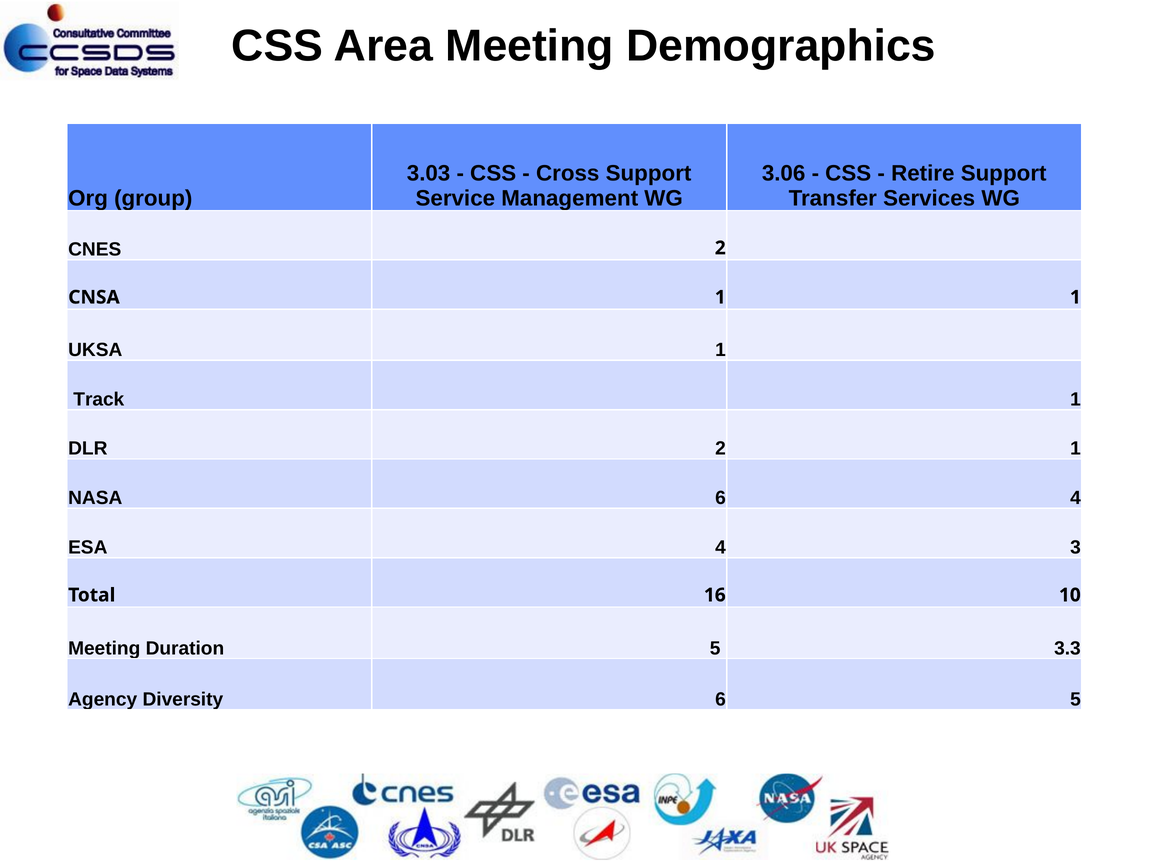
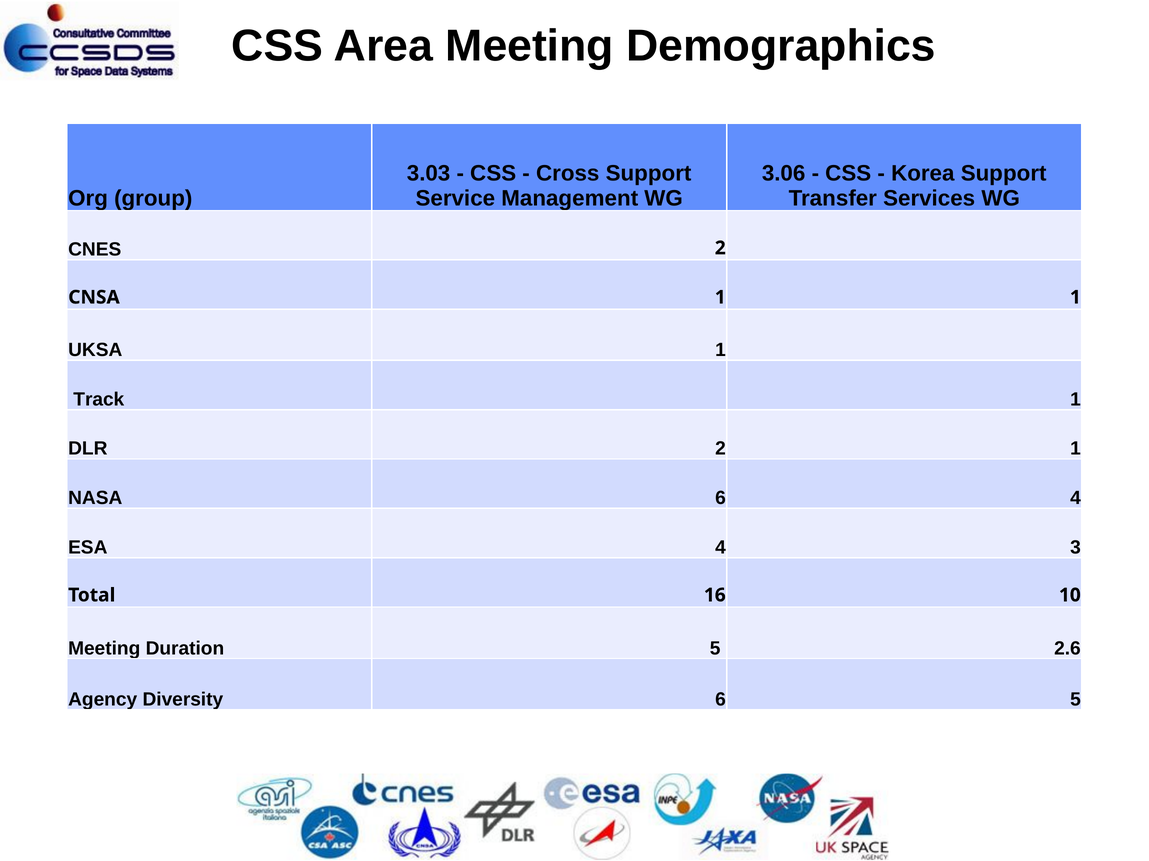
Retire: Retire -> Korea
3.3: 3.3 -> 2.6
